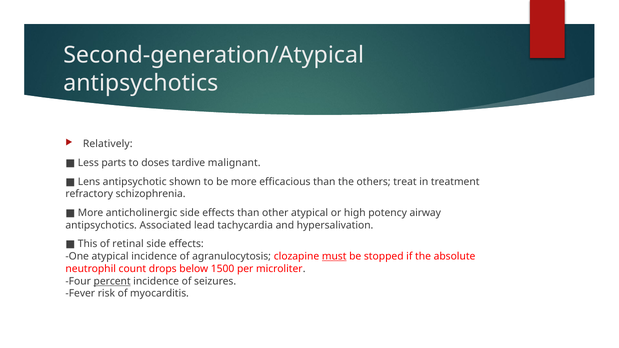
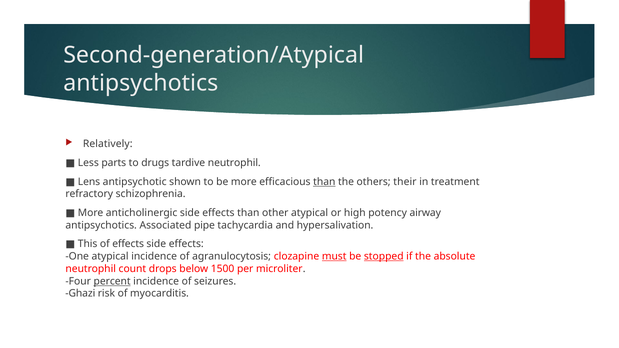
doses: doses -> drugs
tardive malignant: malignant -> neutrophil
than at (324, 182) underline: none -> present
treat: treat -> their
lead: lead -> pipe
of retinal: retinal -> effects
stopped underline: none -> present
Fever: Fever -> Ghazi
